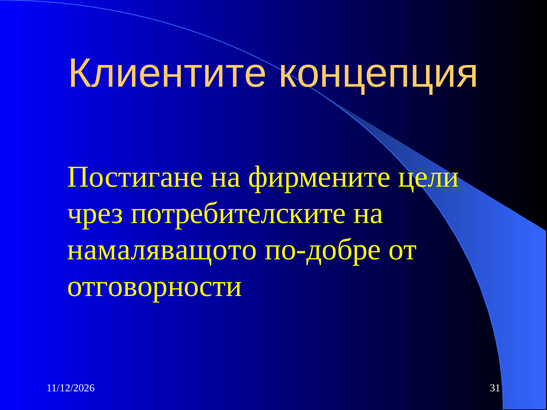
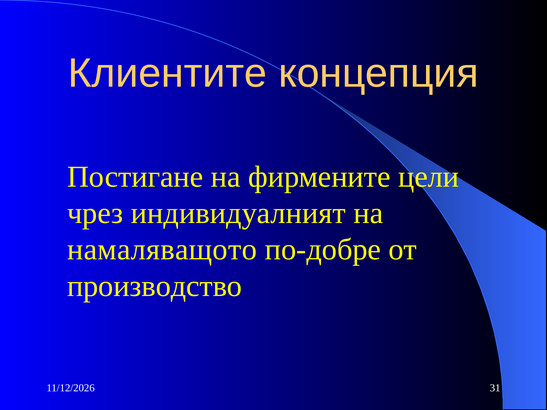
потребителските: потребителските -> индивидуалният
отговорности: отговорности -> производство
